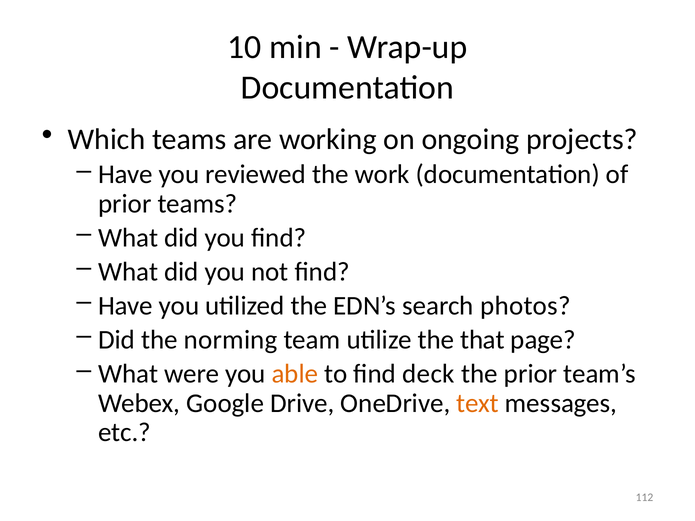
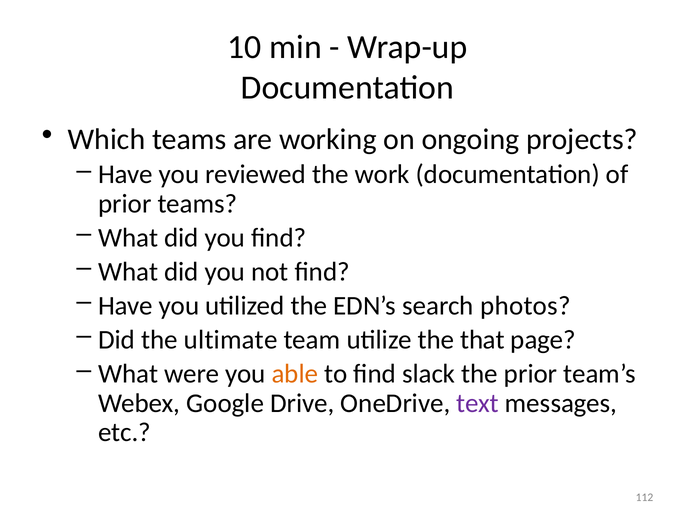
norming: norming -> ultimate
deck: deck -> slack
text colour: orange -> purple
